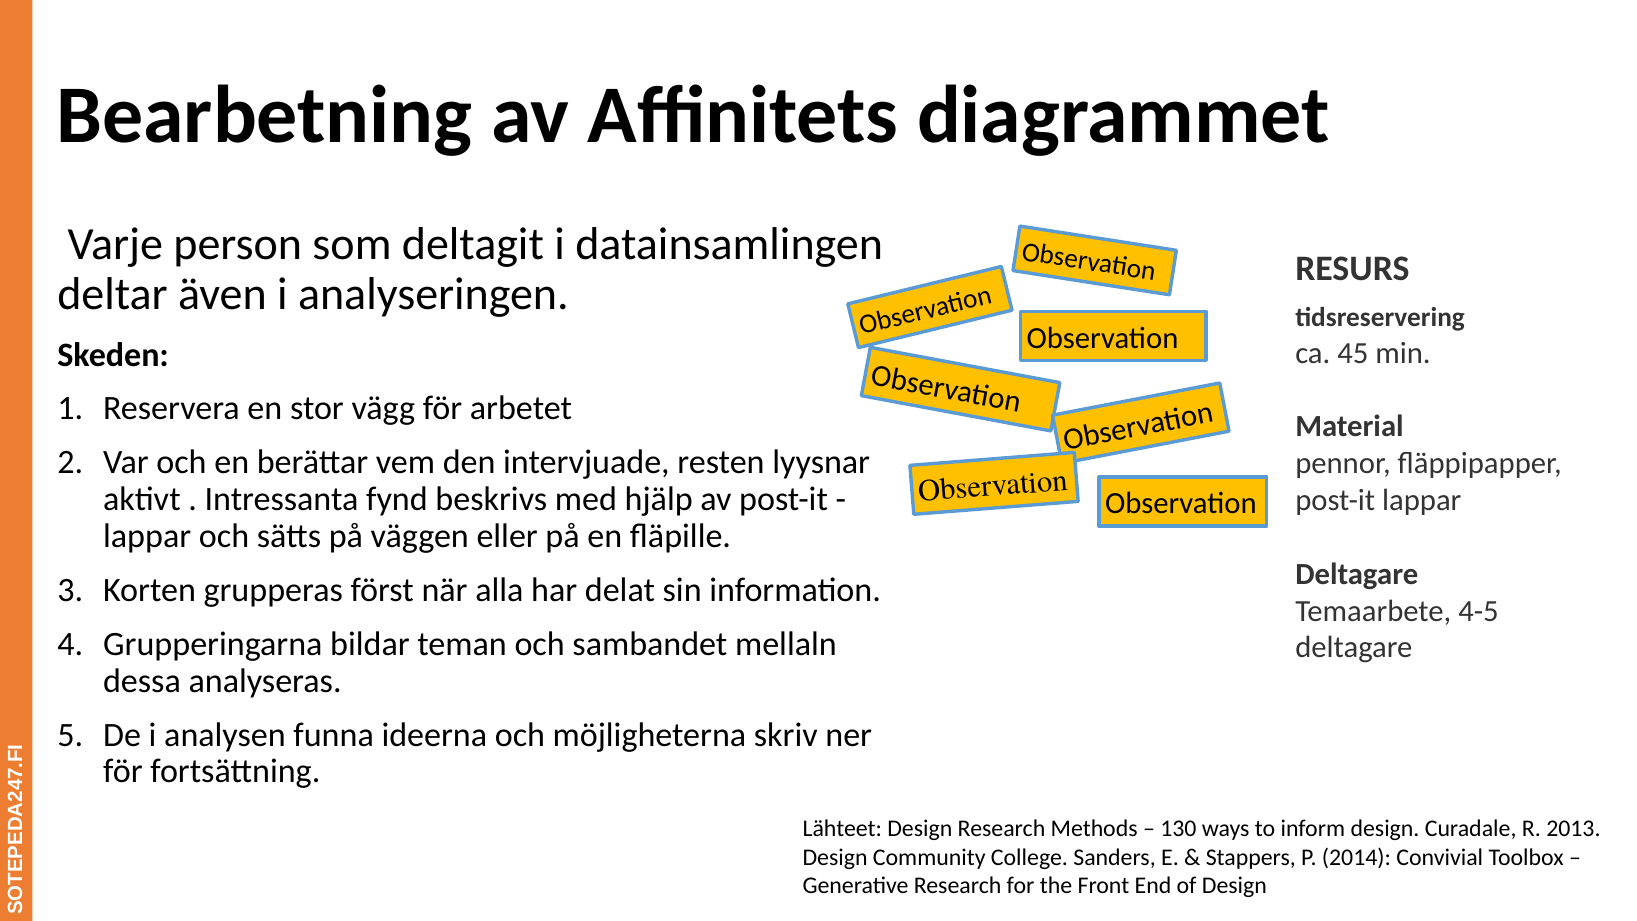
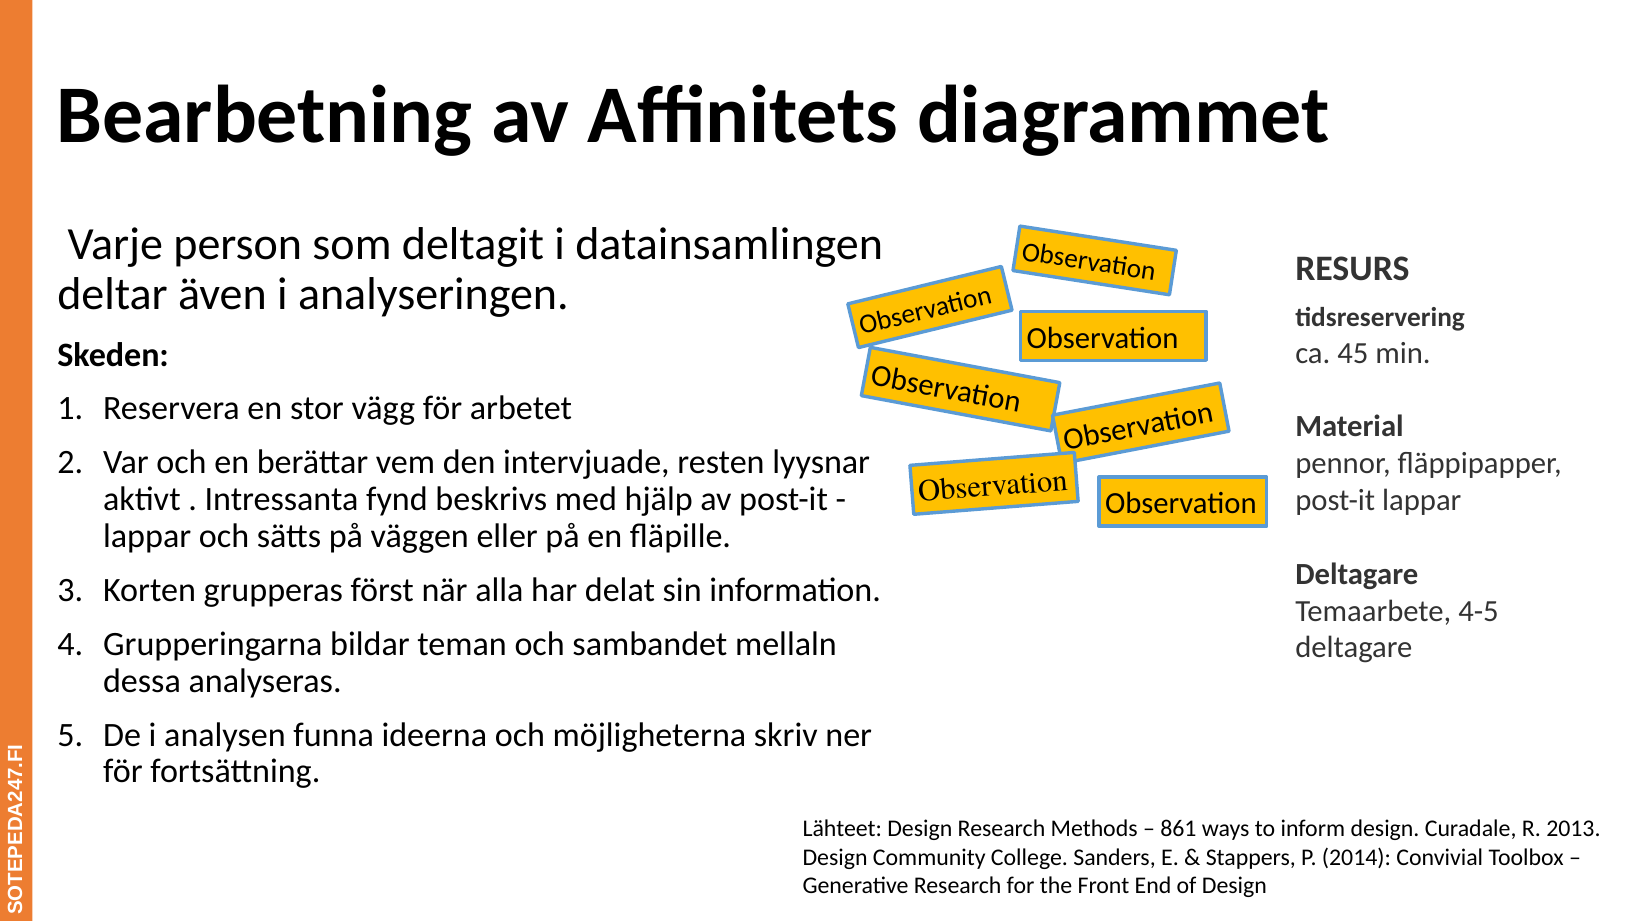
130: 130 -> 861
